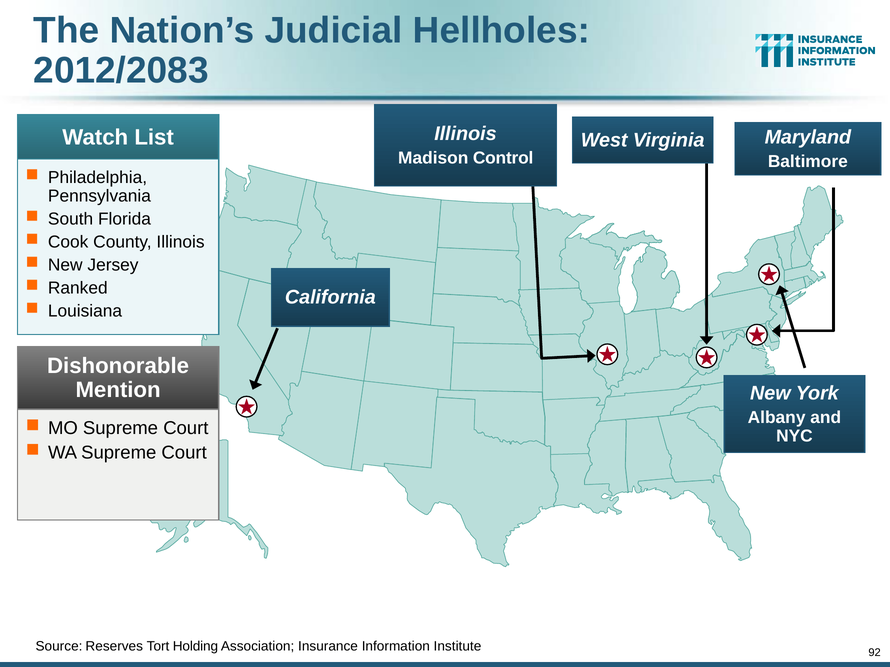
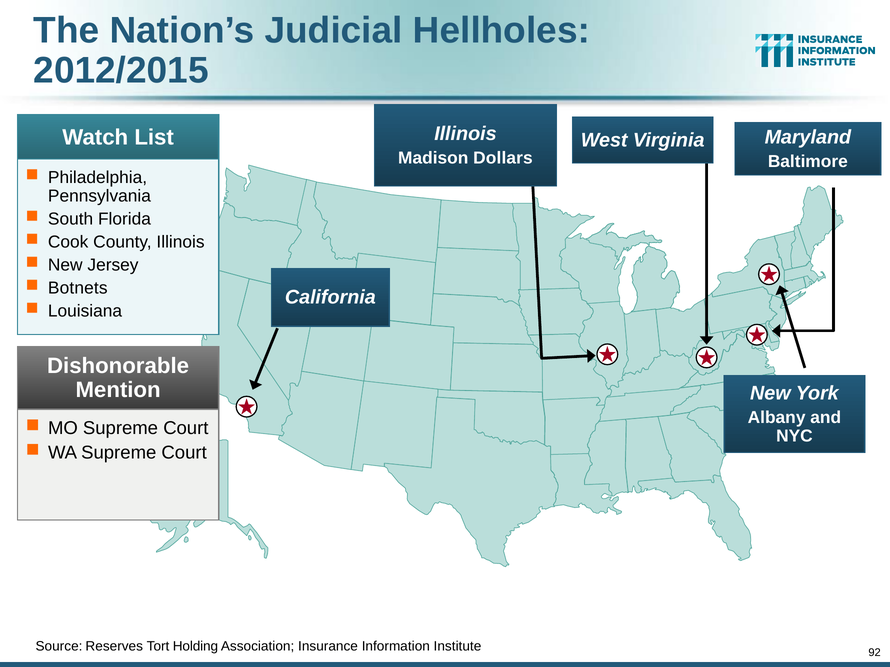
2012/2083: 2012/2083 -> 2012/2015
Control: Control -> Dollars
Ranked: Ranked -> Botnets
